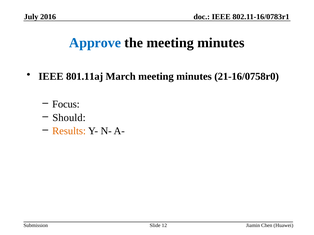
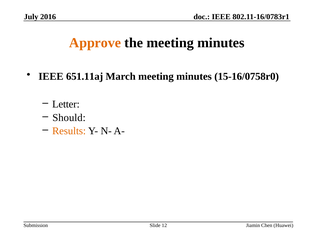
Approve colour: blue -> orange
801.11aj: 801.11aj -> 651.11aj
21-16/0758r0: 21-16/0758r0 -> 15-16/0758r0
Focus: Focus -> Letter
